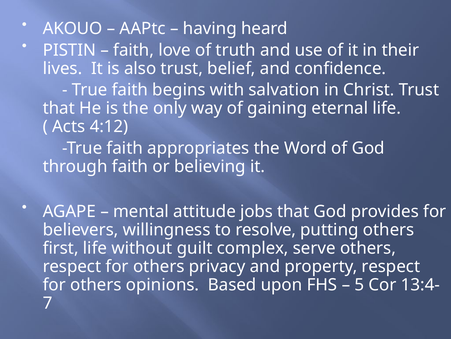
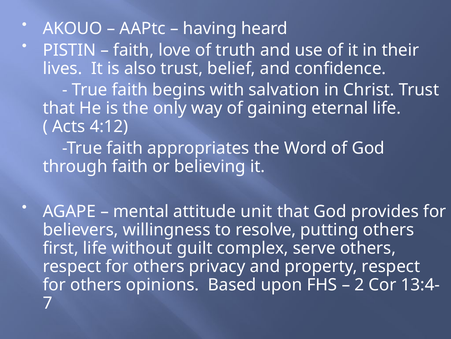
jobs: jobs -> unit
5: 5 -> 2
